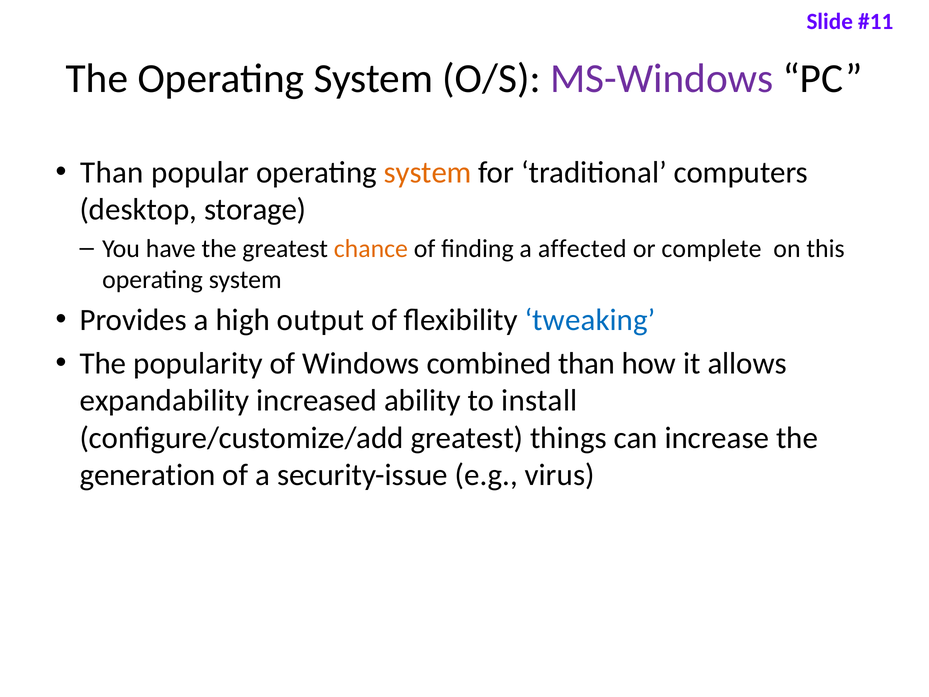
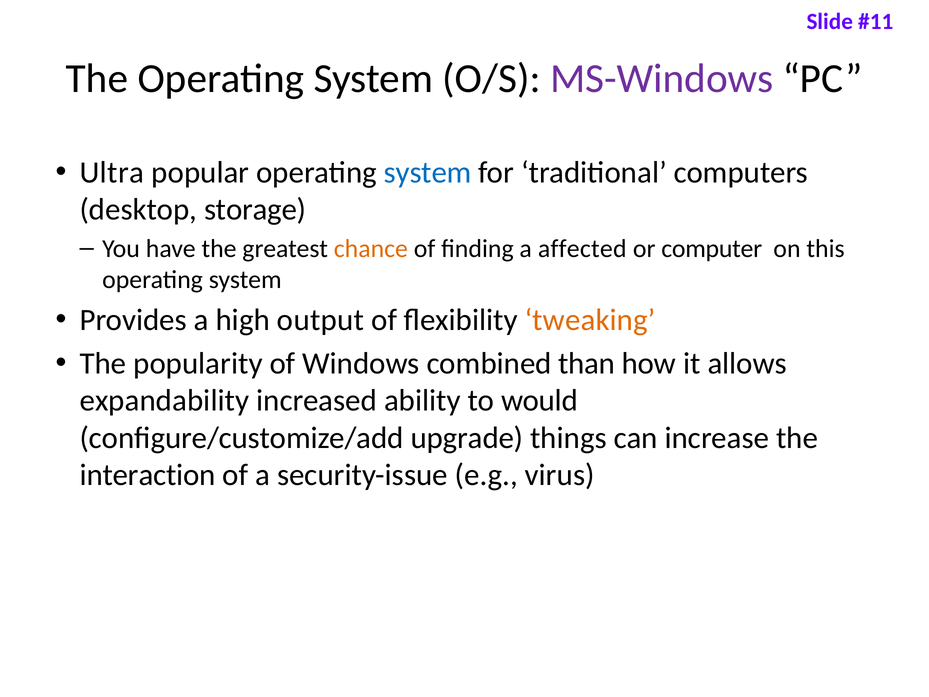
Than at (112, 173): Than -> Ultra
system at (428, 173) colour: orange -> blue
complete: complete -> computer
tweaking colour: blue -> orange
install: install -> would
configure/customize/add greatest: greatest -> upgrade
generation: generation -> interaction
